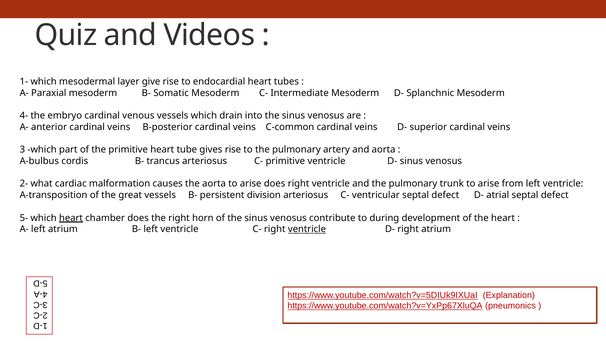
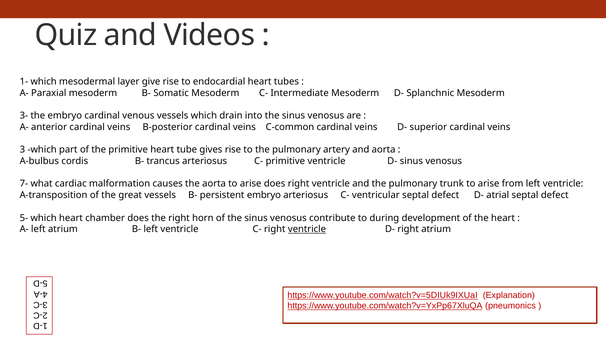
4-: 4- -> 3-
2-: 2- -> 7-
persistent division: division -> embryo
heart at (71, 218) underline: present -> none
